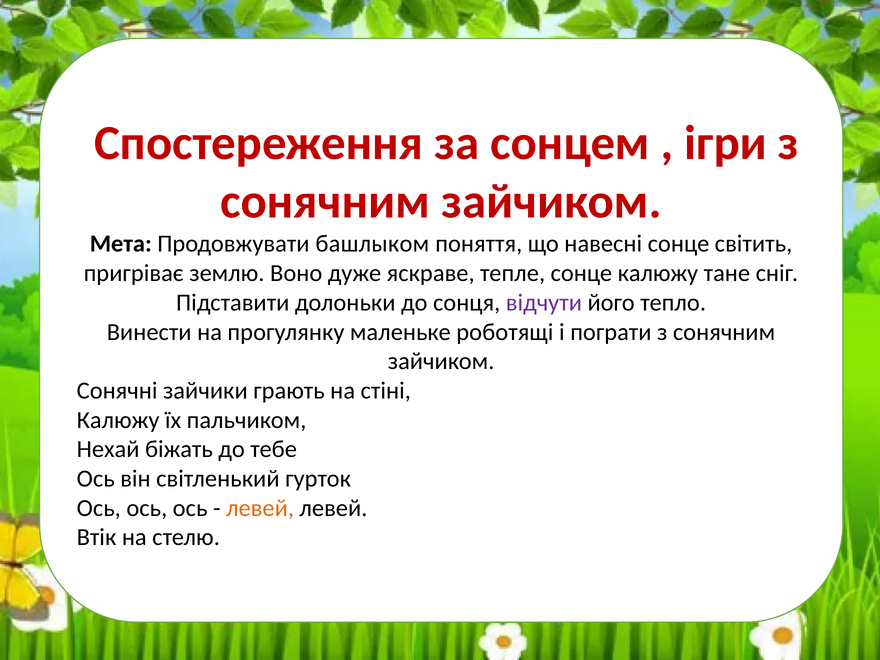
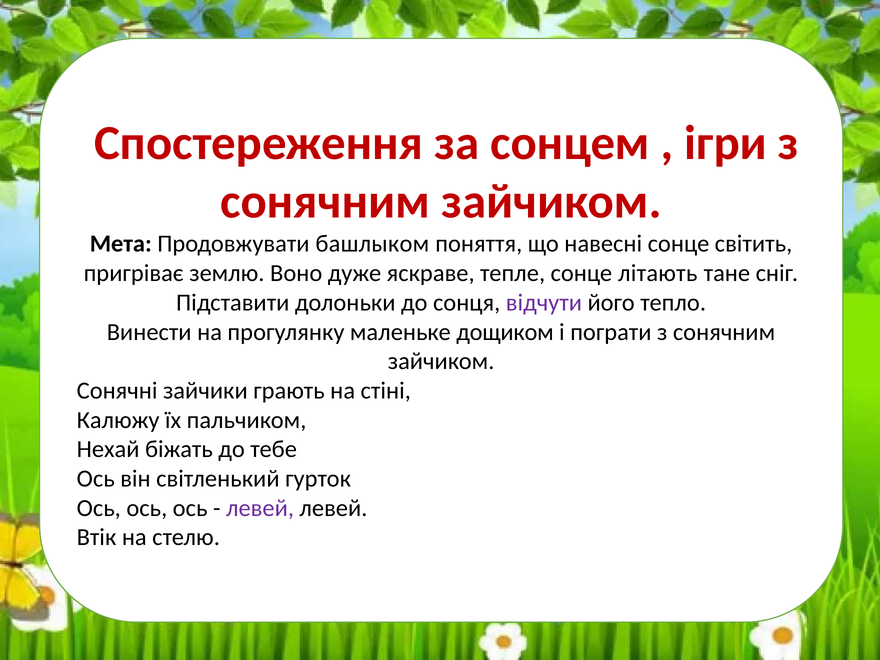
сонце калюжу: калюжу -> літають
роботящі: роботящі -> дощиком
левей at (260, 508) colour: orange -> purple
